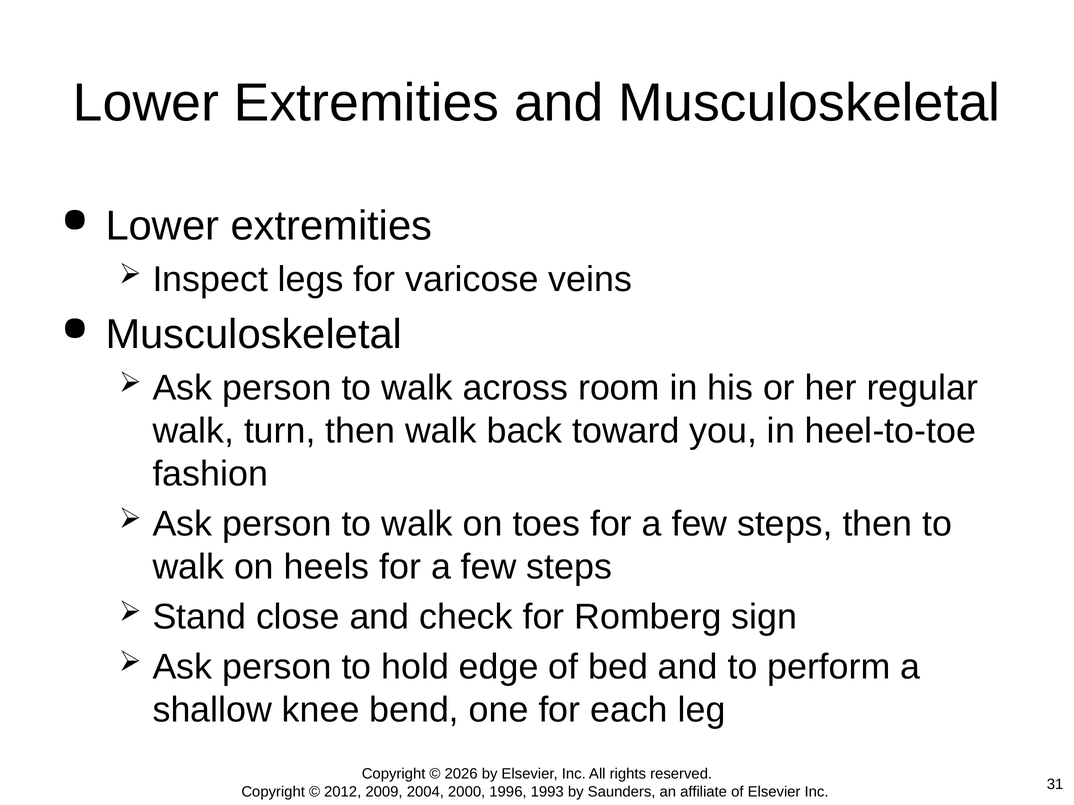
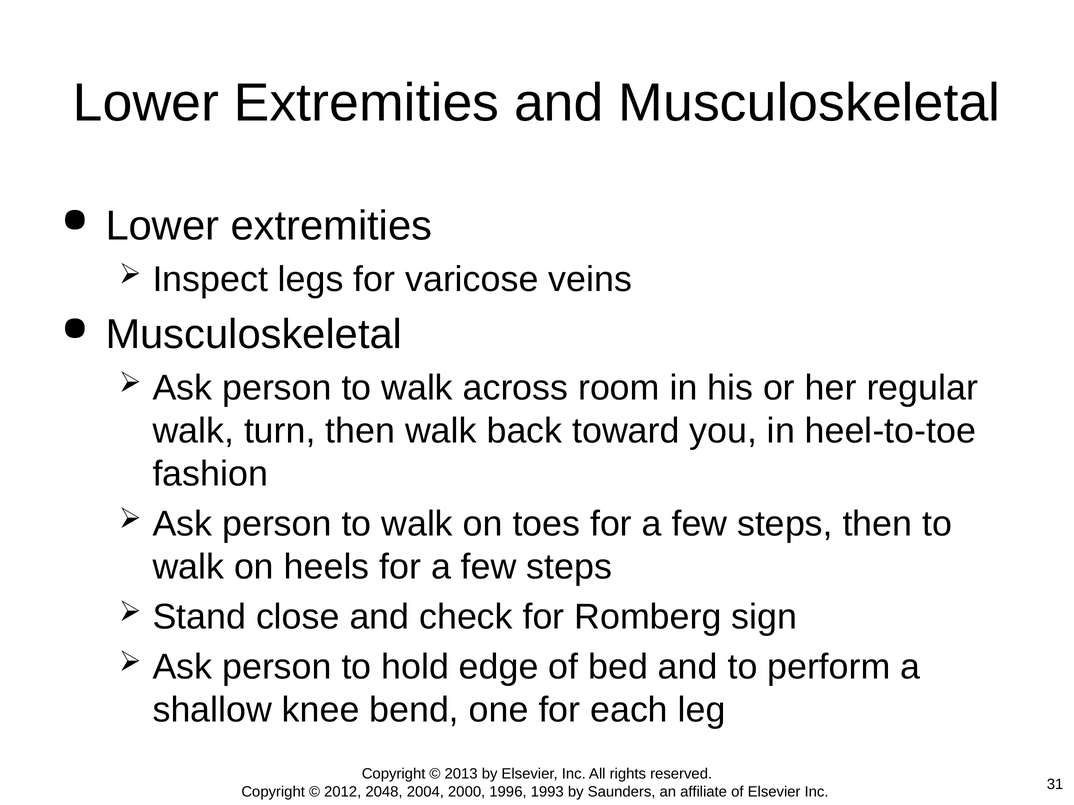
2026: 2026 -> 2013
2009: 2009 -> 2048
